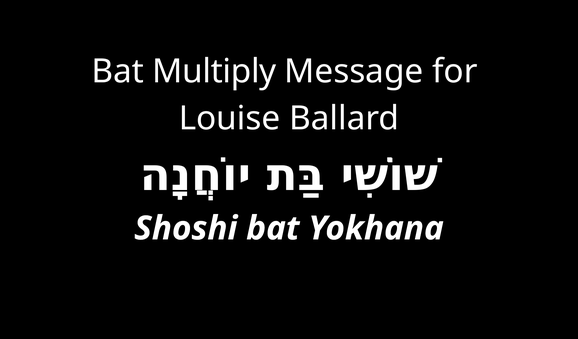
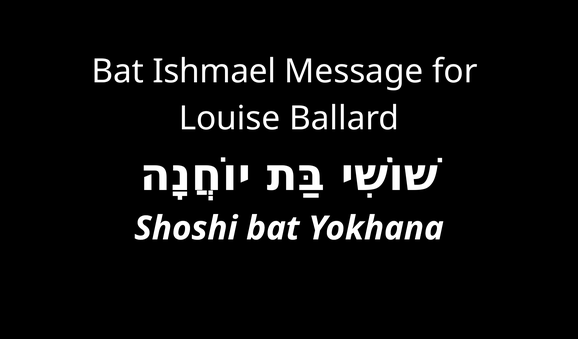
Multiply: Multiply -> Ishmael
